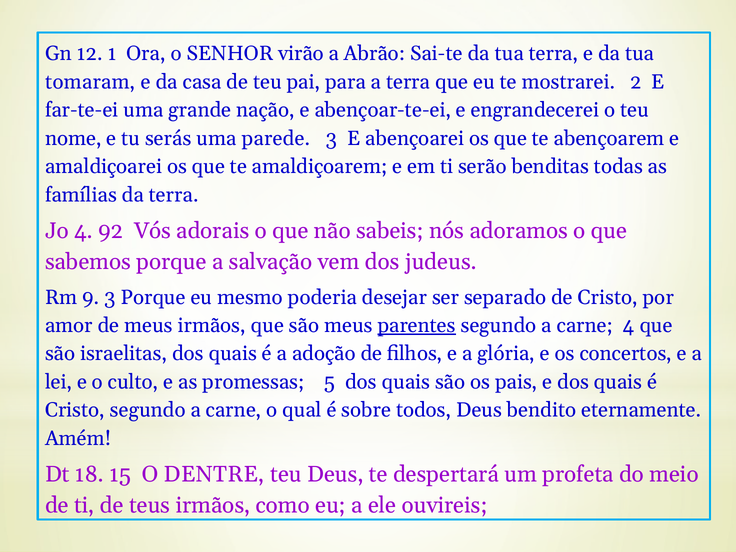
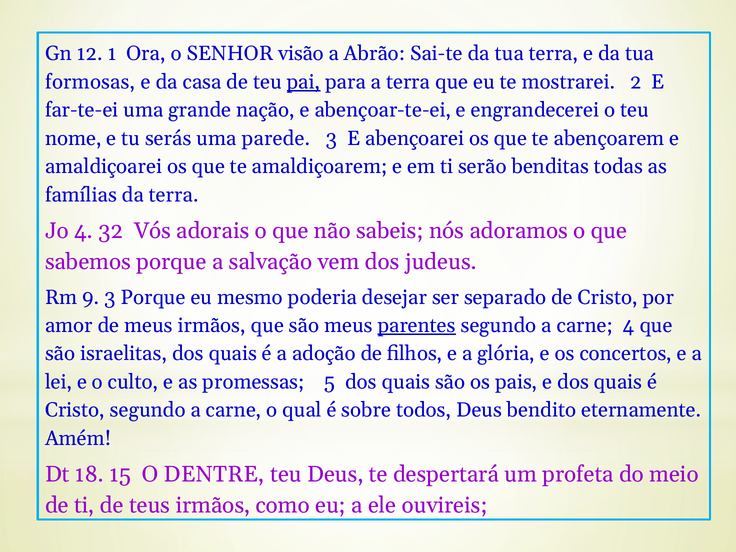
virão: virão -> visão
tomaram: tomaram -> formosas
pai underline: none -> present
92: 92 -> 32
